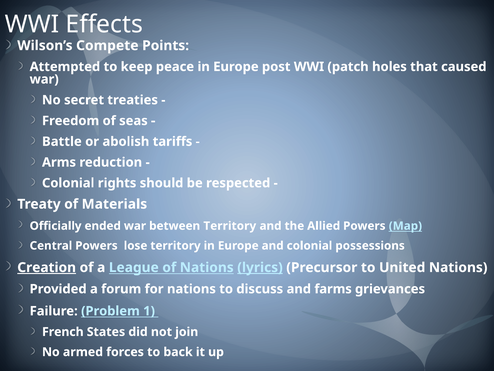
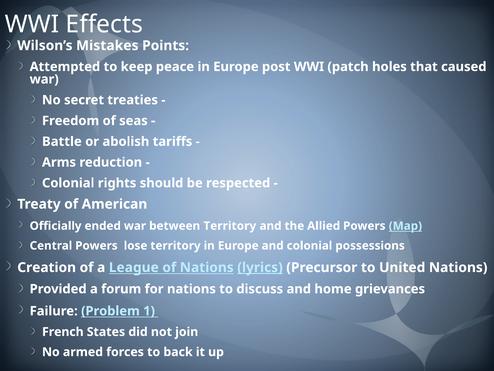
Compete: Compete -> Mistakes
Materials: Materials -> American
Creation underline: present -> none
farms: farms -> home
